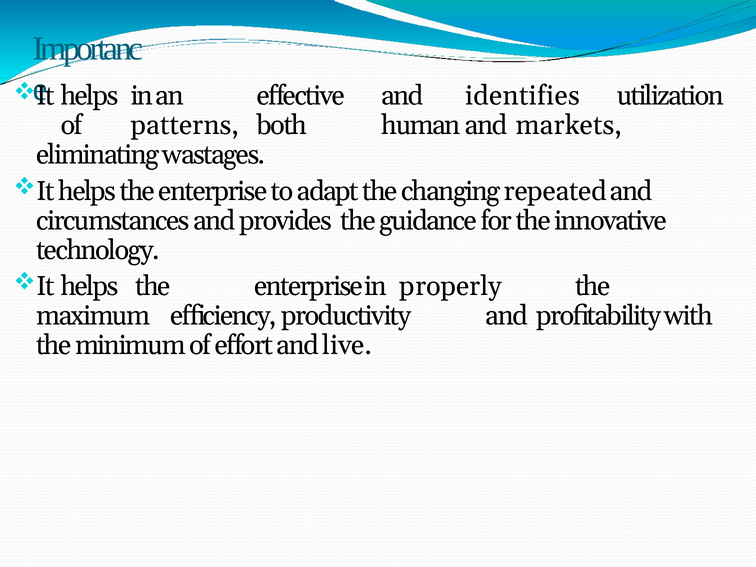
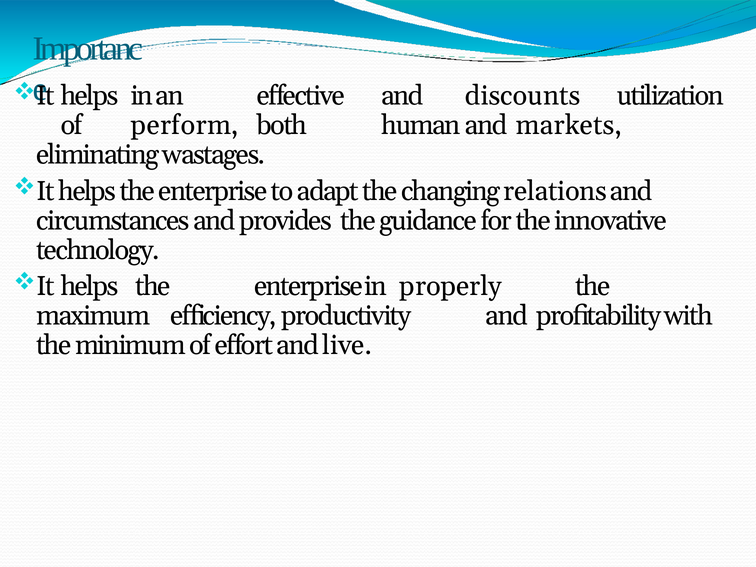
identifies: identifies -> discounts
patterns: patterns -> perform
repeated: repeated -> relations
